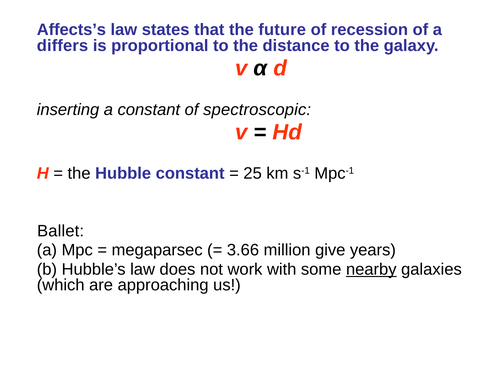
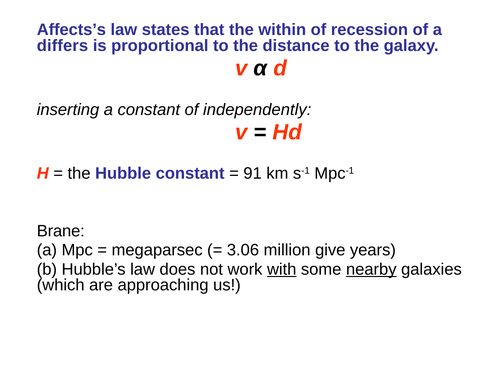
future: future -> within
spectroscopic: spectroscopic -> independently
25: 25 -> 91
Ballet: Ballet -> Brane
3.66: 3.66 -> 3.06
with underline: none -> present
